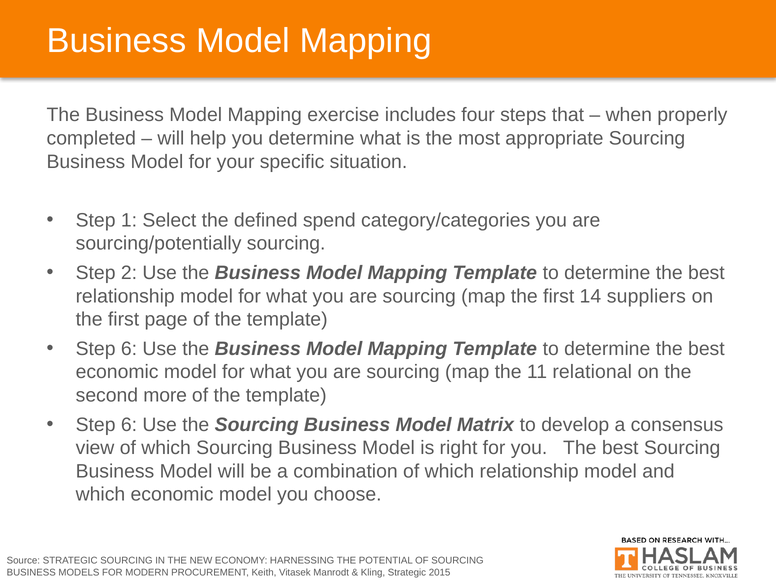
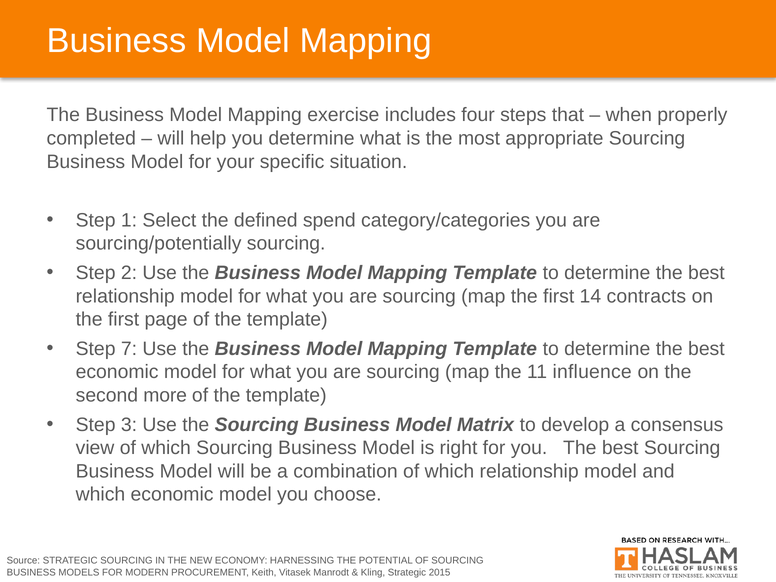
suppliers: suppliers -> contracts
6 at (129, 349): 6 -> 7
relational: relational -> influence
6 at (129, 425): 6 -> 3
